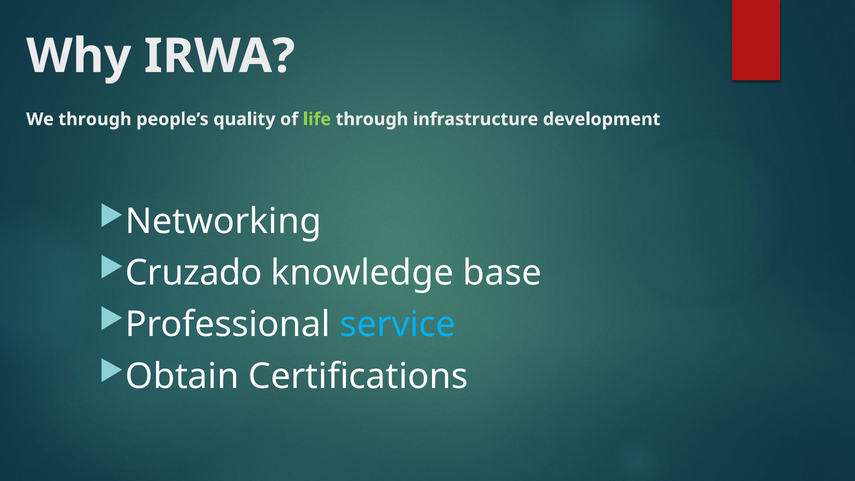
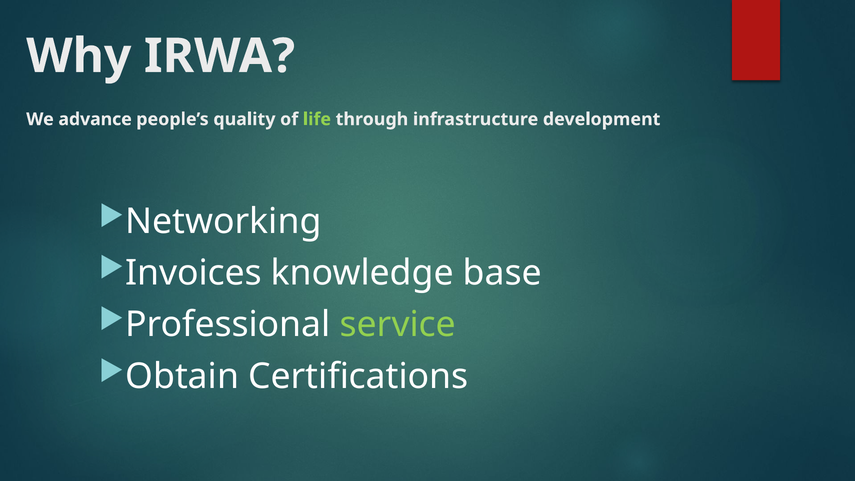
We through: through -> advance
Cruzado: Cruzado -> Invoices
service colour: light blue -> light green
